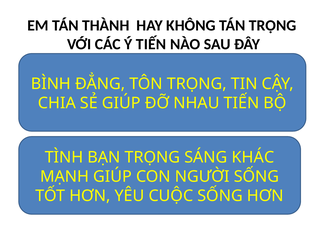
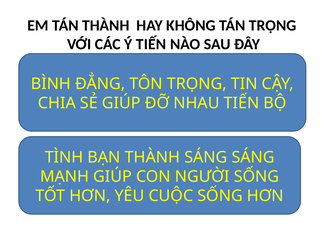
BẠN TRỌNG: TRỌNG -> THÀNH
SÁNG KHÁC: KHÁC -> SÁNG
